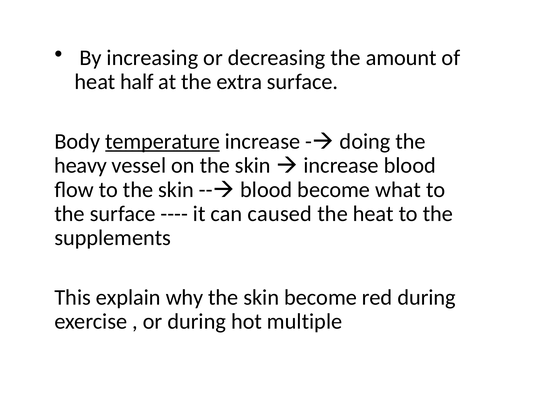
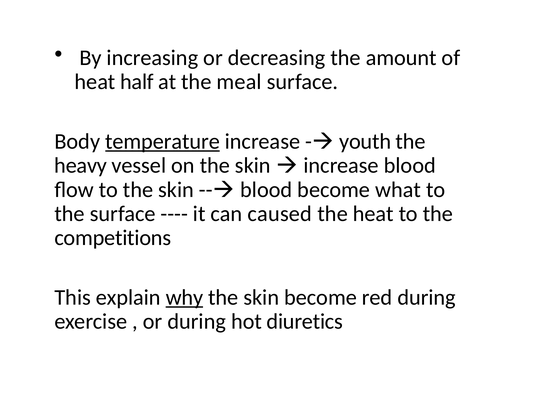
extra: extra -> meal
doing: doing -> youth
supplements: supplements -> competitions
why underline: none -> present
multiple: multiple -> diuretics
